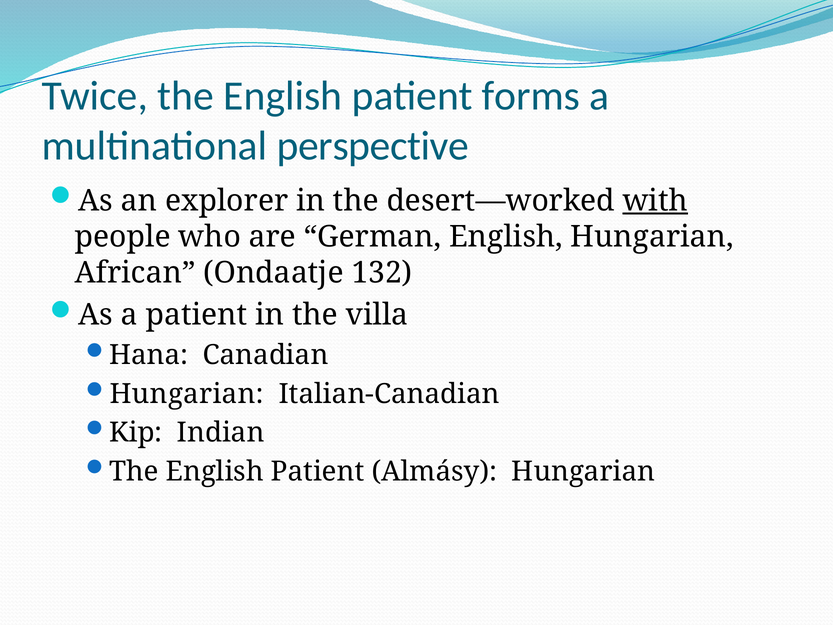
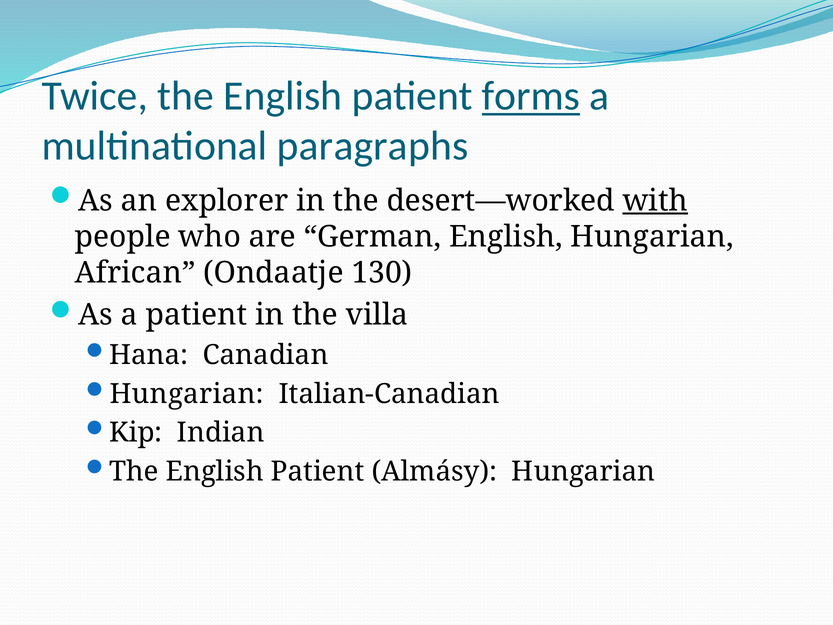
forms underline: none -> present
perspective: perspective -> paragraphs
132: 132 -> 130
